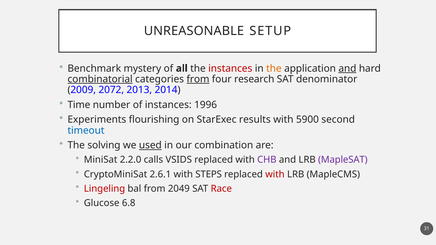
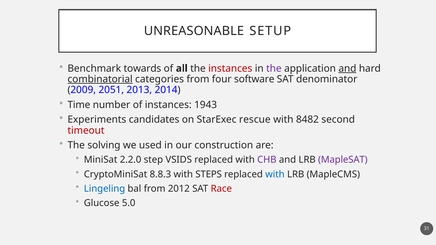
mystery: mystery -> towards
the at (274, 68) colour: orange -> purple
from at (198, 79) underline: present -> none
research: research -> software
2072: 2072 -> 2051
1996: 1996 -> 1943
flourishing: flourishing -> candidates
results: results -> rescue
5900: 5900 -> 8482
timeout colour: blue -> red
used underline: present -> none
combination: combination -> construction
calls: calls -> step
2.6.1: 2.6.1 -> 8.8.3
with at (275, 174) colour: red -> blue
Lingeling colour: red -> blue
2049: 2049 -> 2012
6.8: 6.8 -> 5.0
